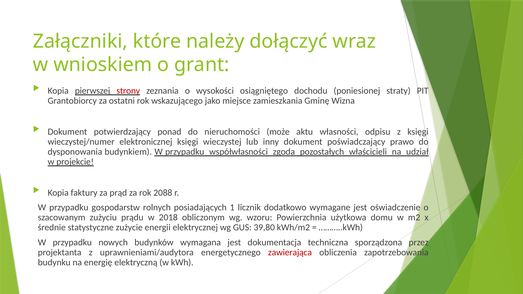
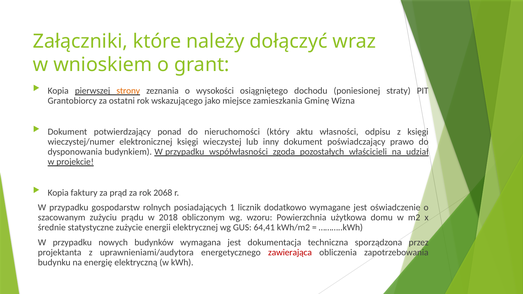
strony colour: red -> orange
może: może -> który
2088: 2088 -> 2068
39,80: 39,80 -> 64,41
